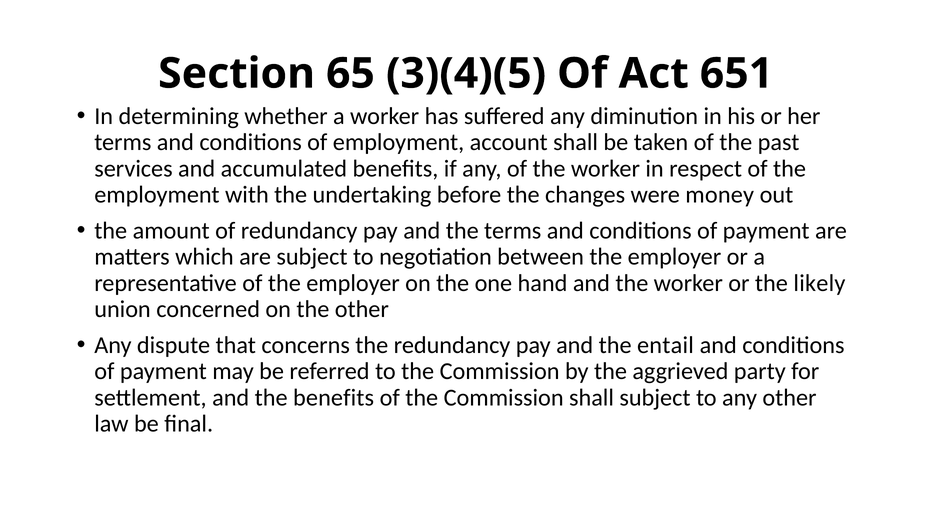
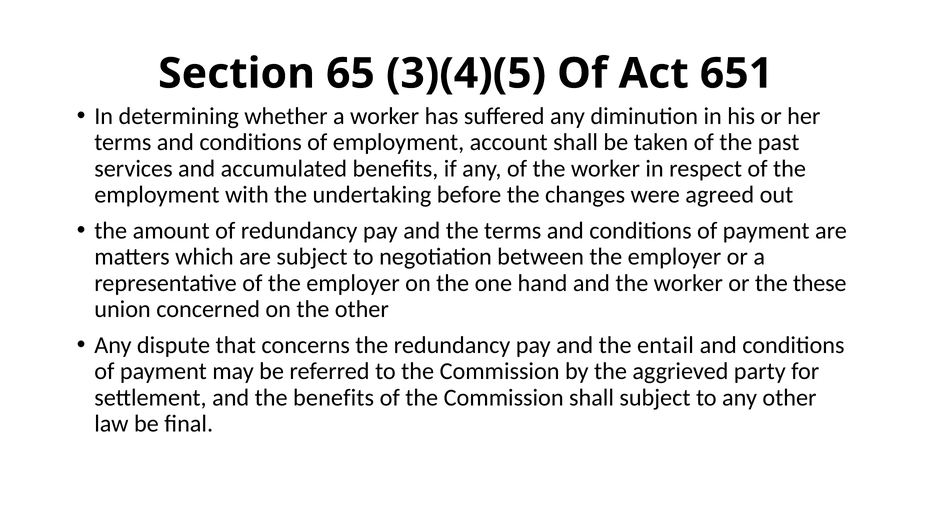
money: money -> agreed
likely: likely -> these
